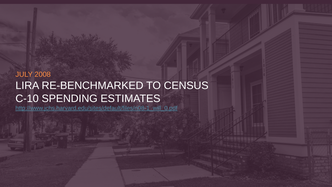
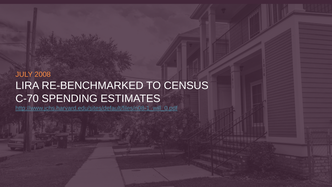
C-10: C-10 -> C-70
